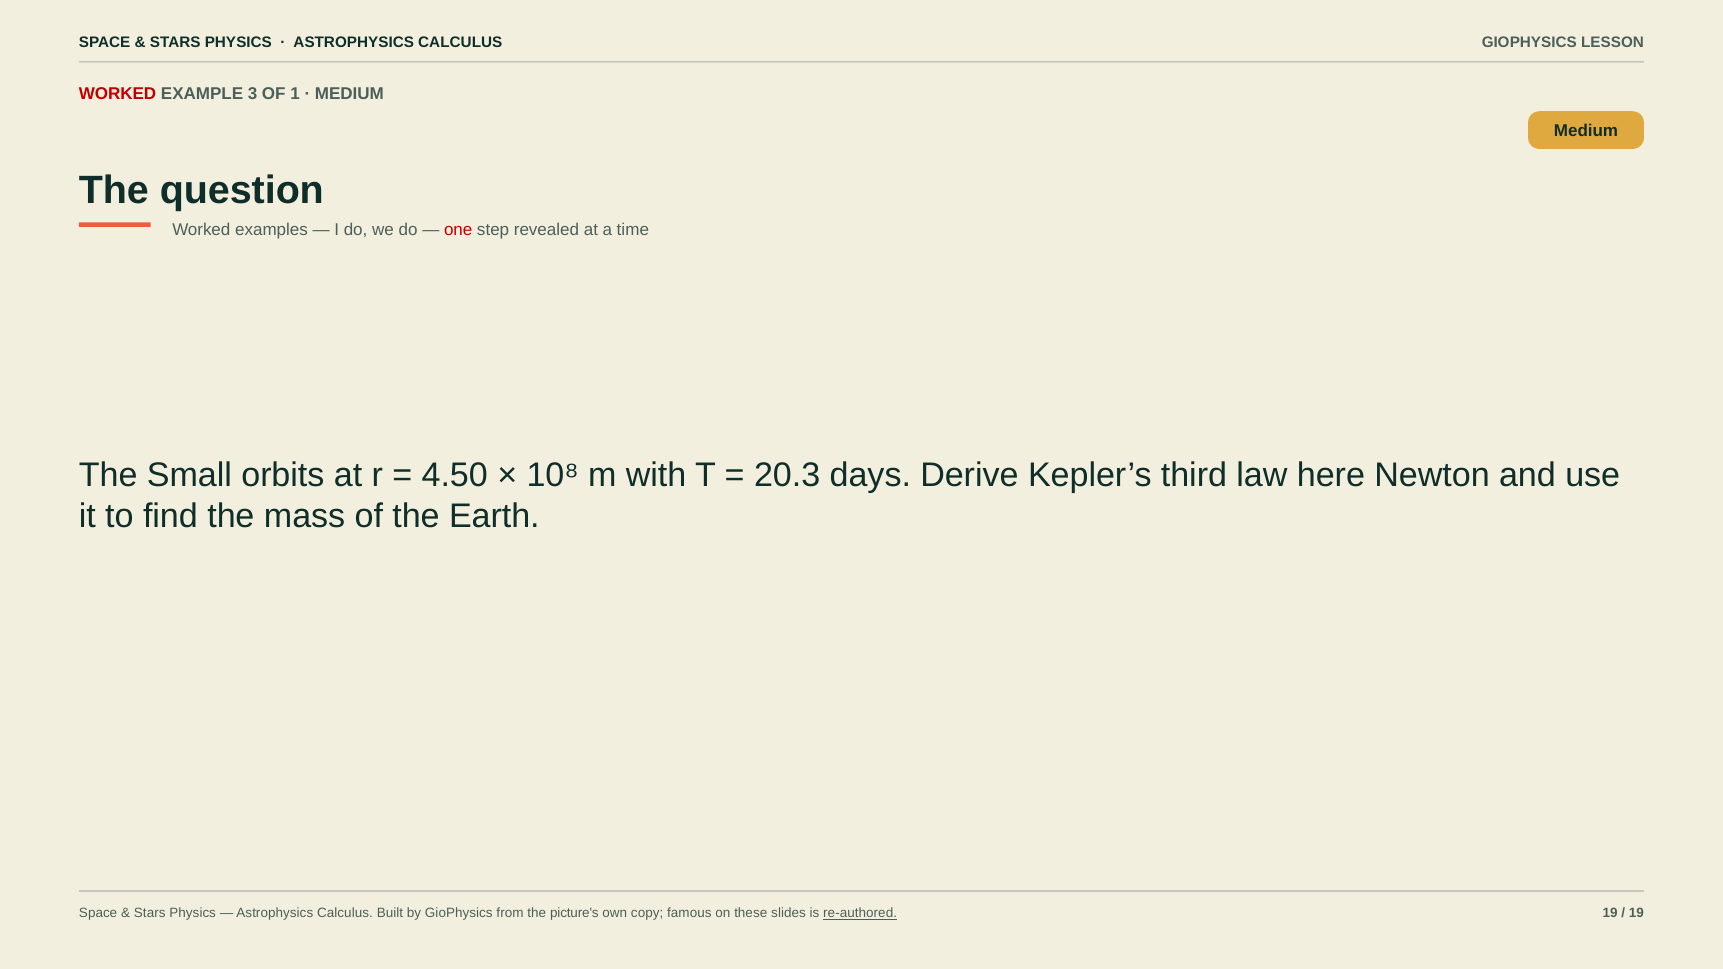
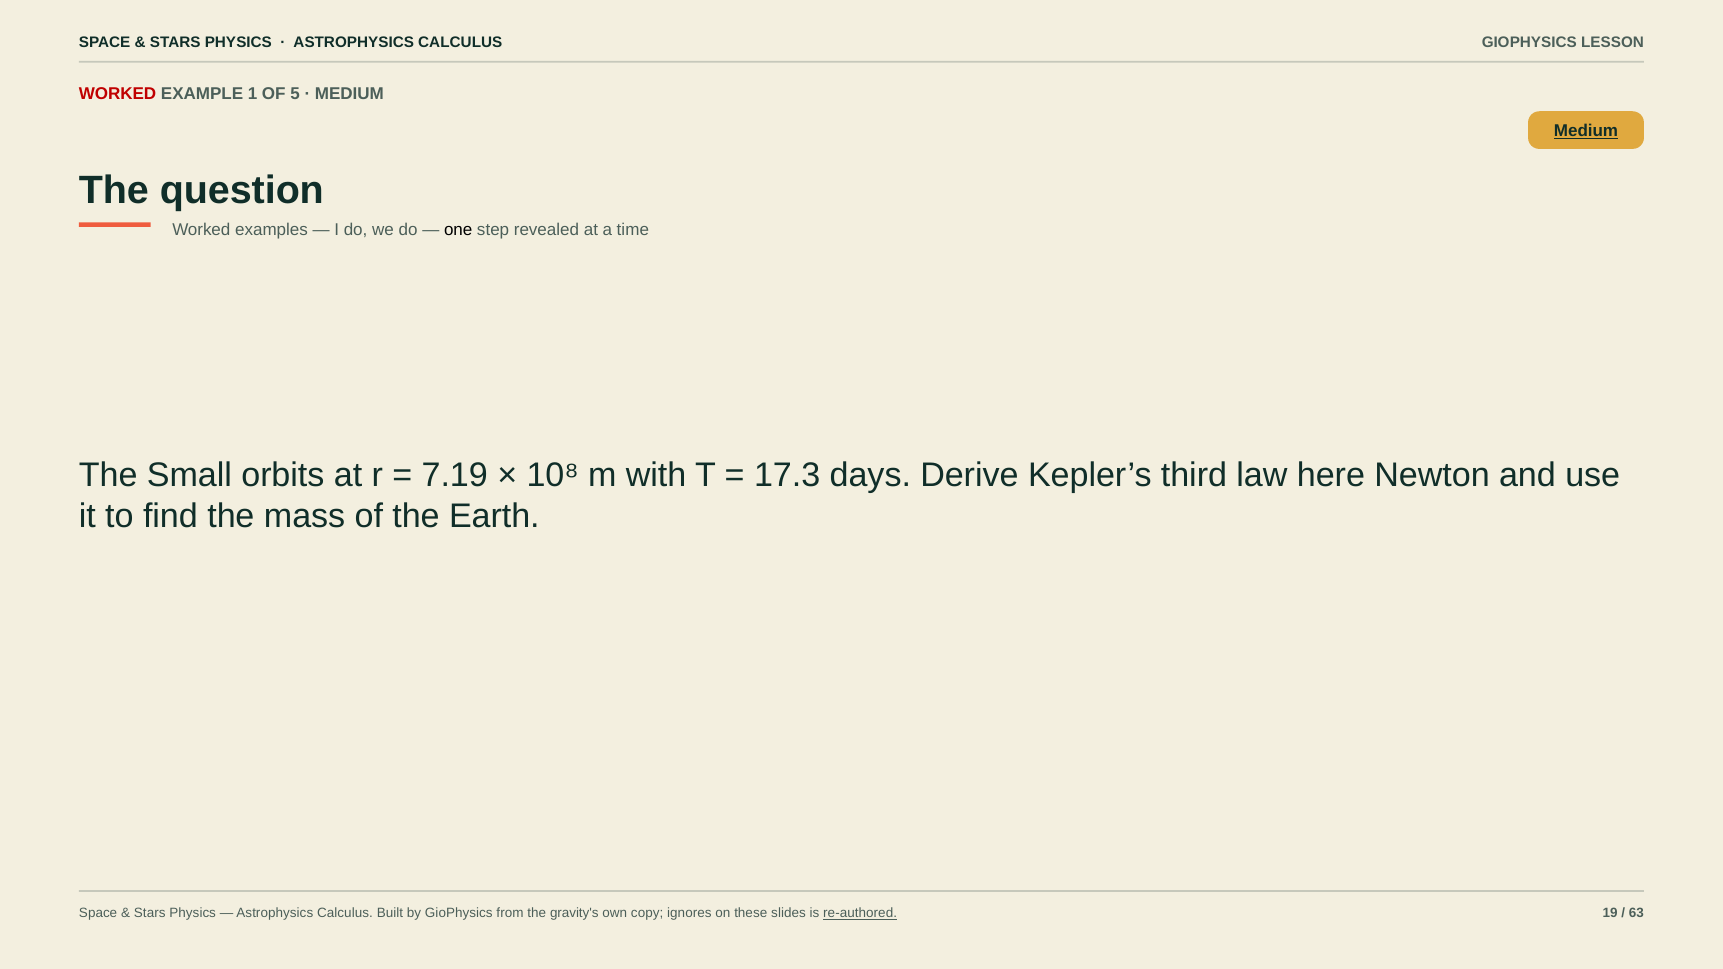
3: 3 -> 1
1: 1 -> 5
Medium at (1586, 131) underline: none -> present
one colour: red -> black
4.50: 4.50 -> 7.19
20.3: 20.3 -> 17.3
picture's: picture's -> gravity's
famous: famous -> ignores
19 at (1636, 914): 19 -> 63
